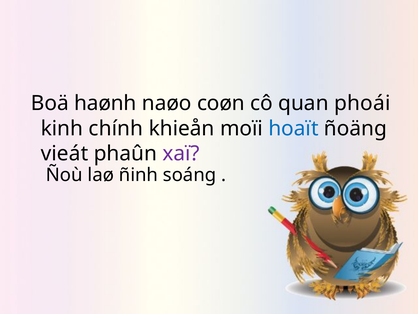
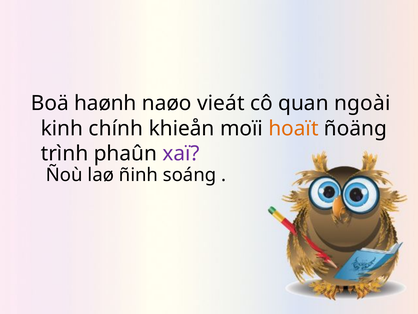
coøn: coøn -> vieát
phoái: phoái -> ngoài
hoaït colour: blue -> orange
vieát: vieát -> trình
